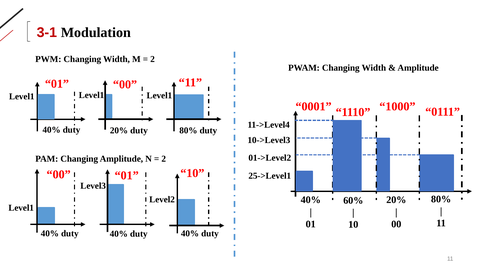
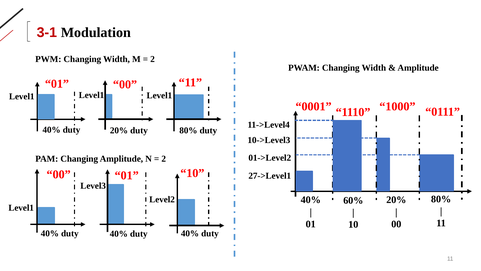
25->Level1: 25->Level1 -> 27->Level1
